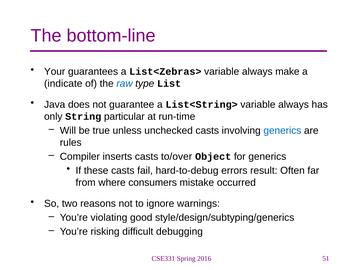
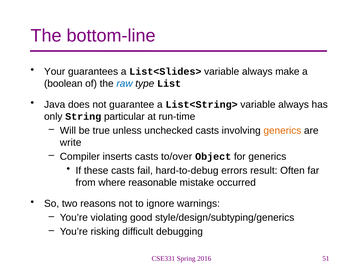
List<Zebras>: List<Zebras> -> List<Slides>
indicate: indicate -> boolean
generics at (282, 131) colour: blue -> orange
rules: rules -> write
consumers: consumers -> reasonable
